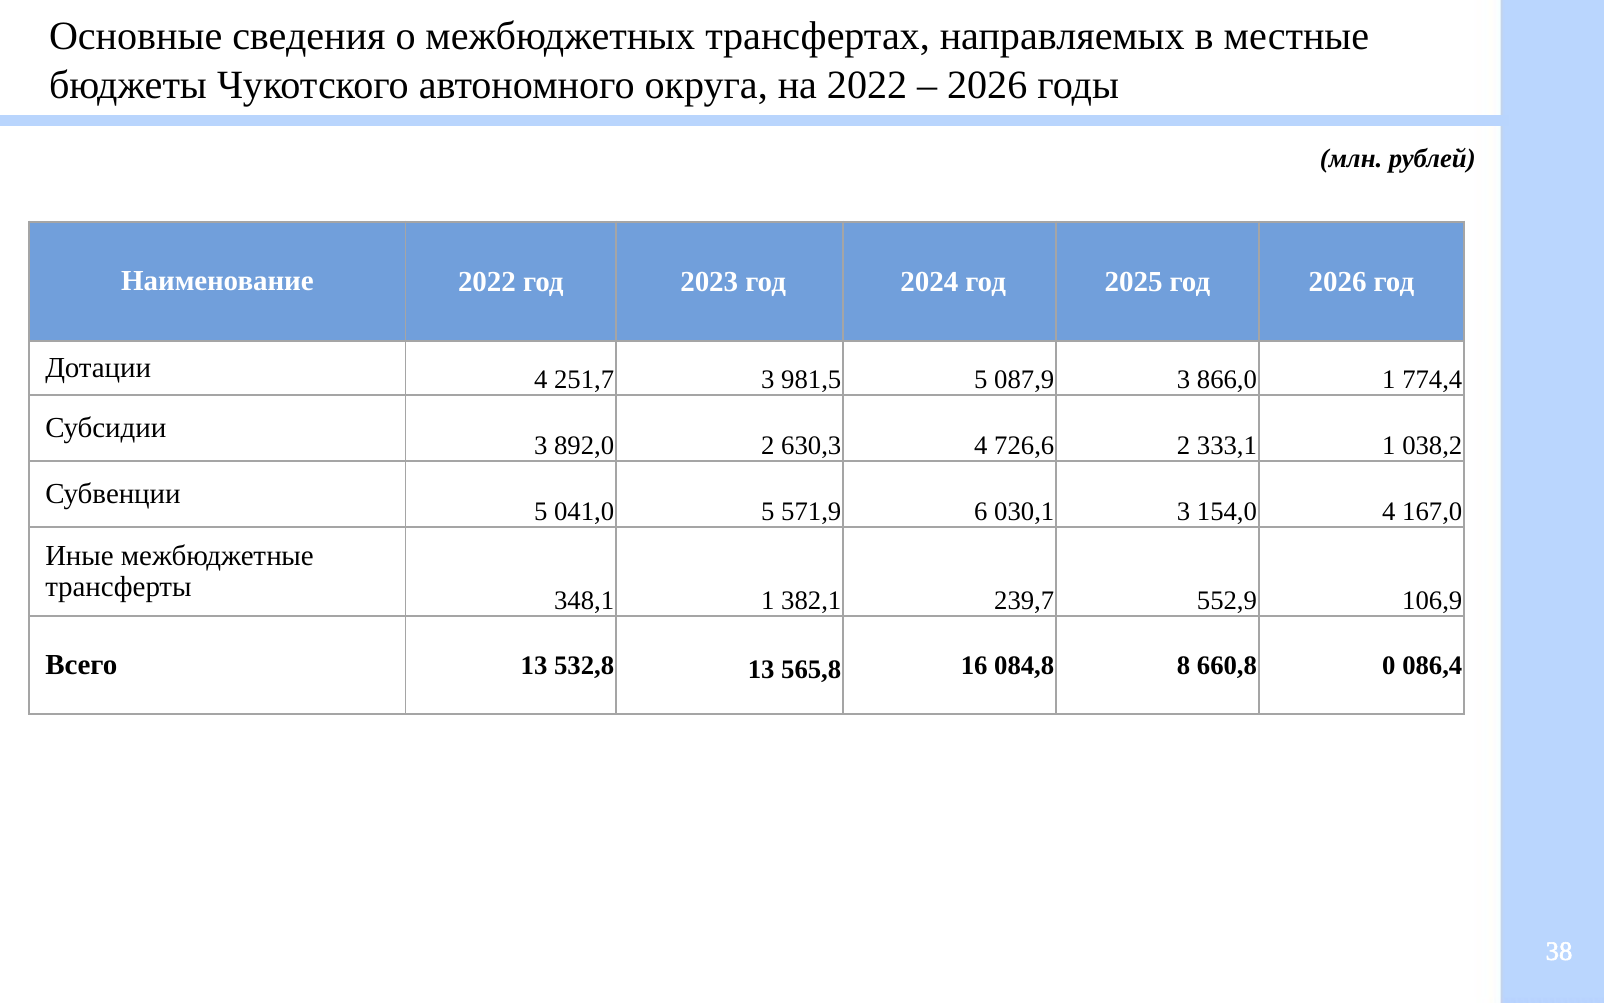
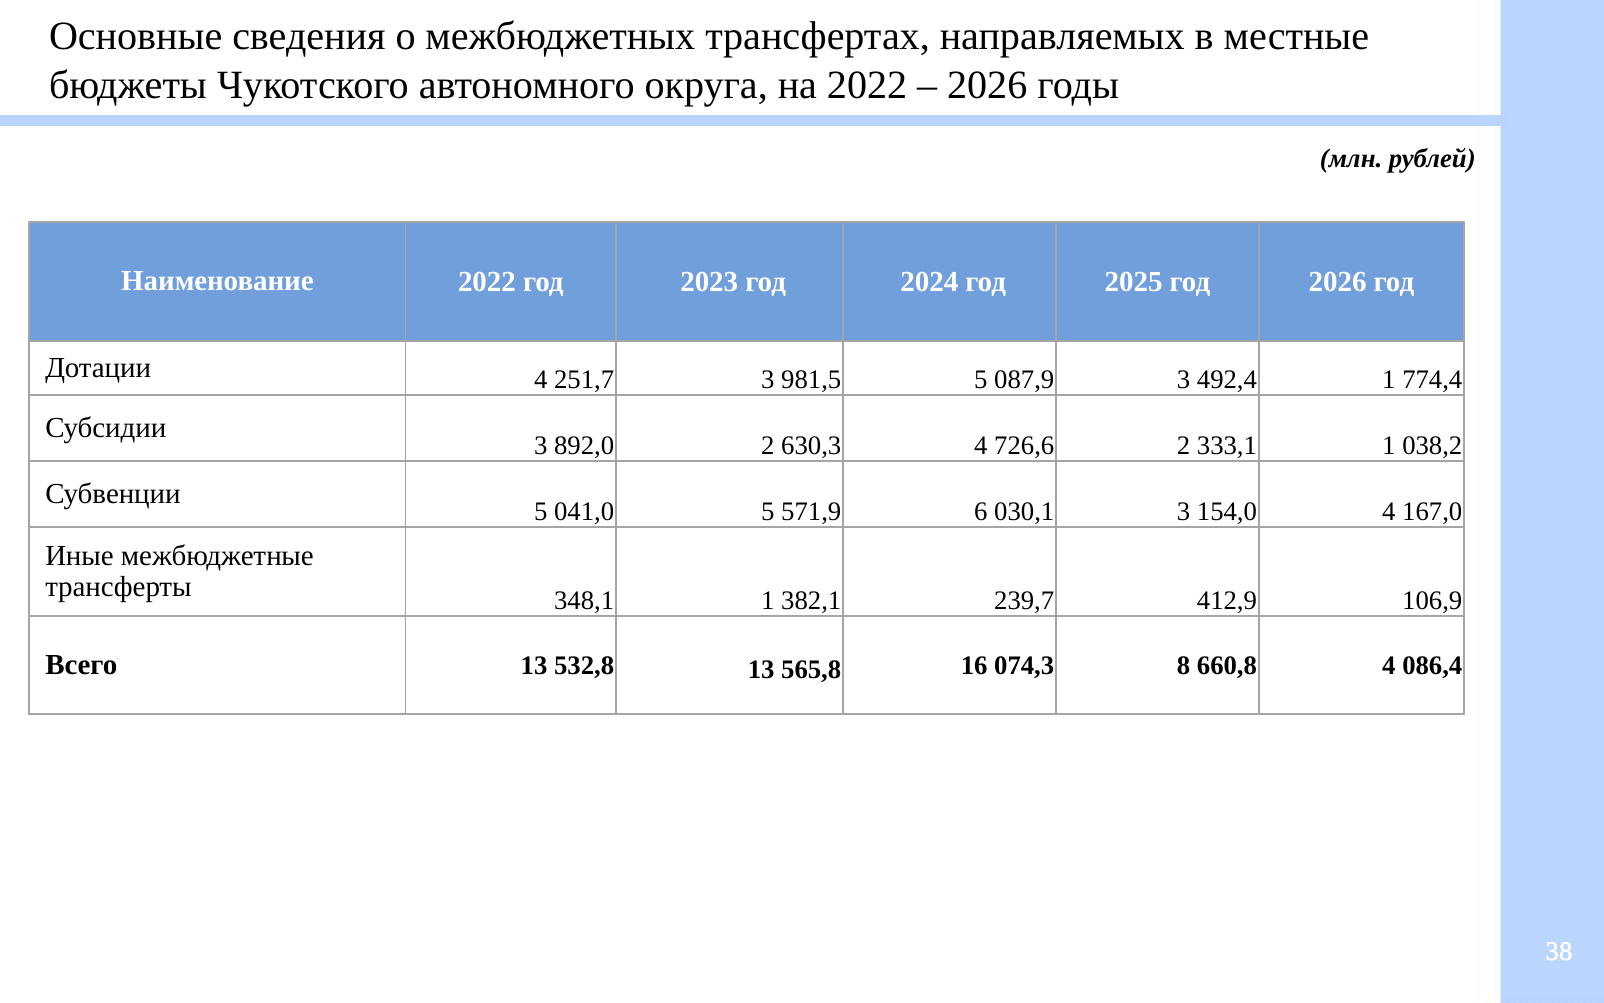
866,0: 866,0 -> 492,4
552,9: 552,9 -> 412,9
084,8: 084,8 -> 074,3
660,8 0: 0 -> 4
